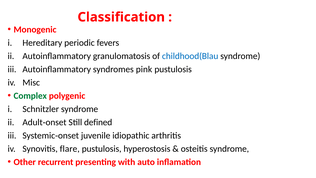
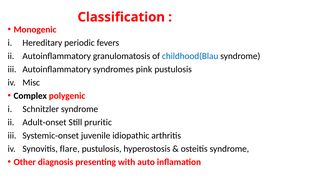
Complex colour: green -> black
defined: defined -> pruritic
recurrent: recurrent -> diagnosis
